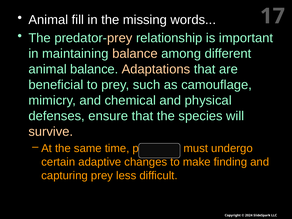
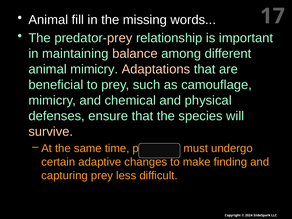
animal balance: balance -> mimicry
